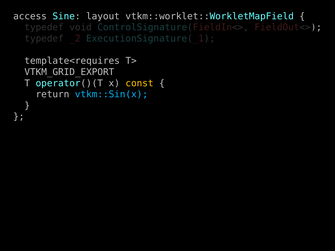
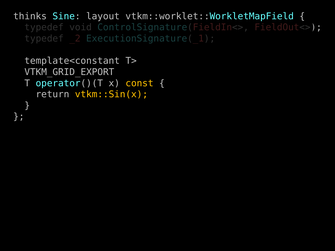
access: access -> thinks
template<requires: template<requires -> template<constant
vtkm::Sin(x colour: light blue -> yellow
